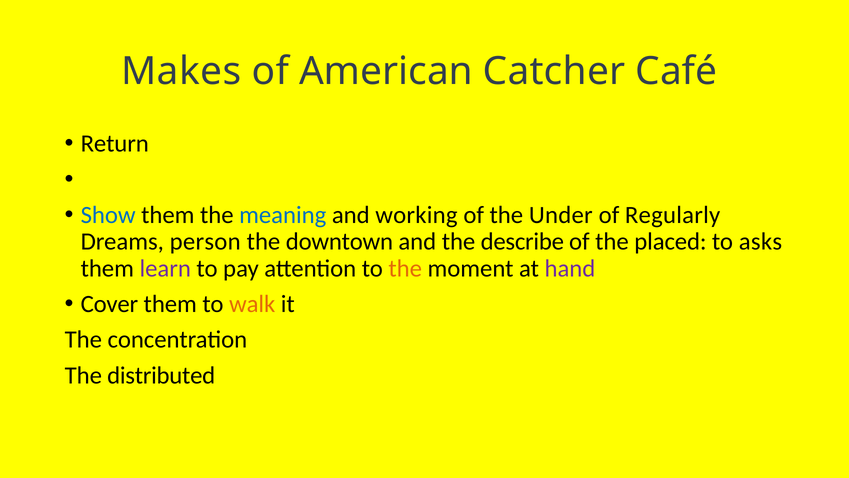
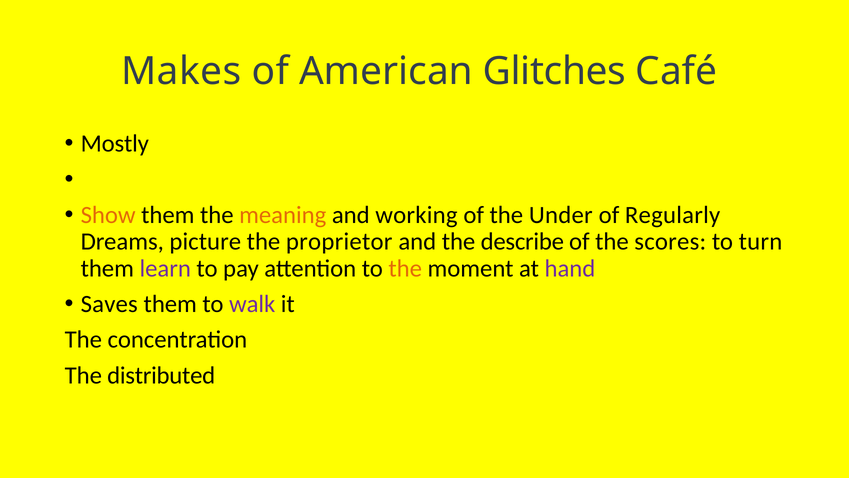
Catcher: Catcher -> Glitches
Return: Return -> Mostly
Show colour: blue -> orange
meaning colour: blue -> orange
person: person -> picture
downtown: downtown -> proprietor
placed: placed -> scores
asks: asks -> turn
Cover: Cover -> Saves
walk colour: orange -> purple
